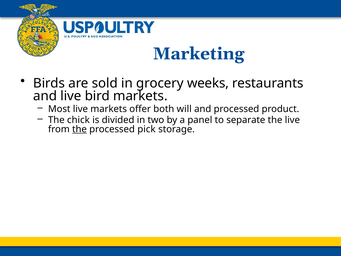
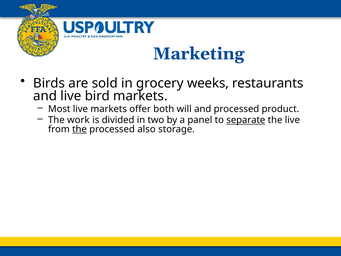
chick: chick -> work
separate underline: none -> present
pick: pick -> also
